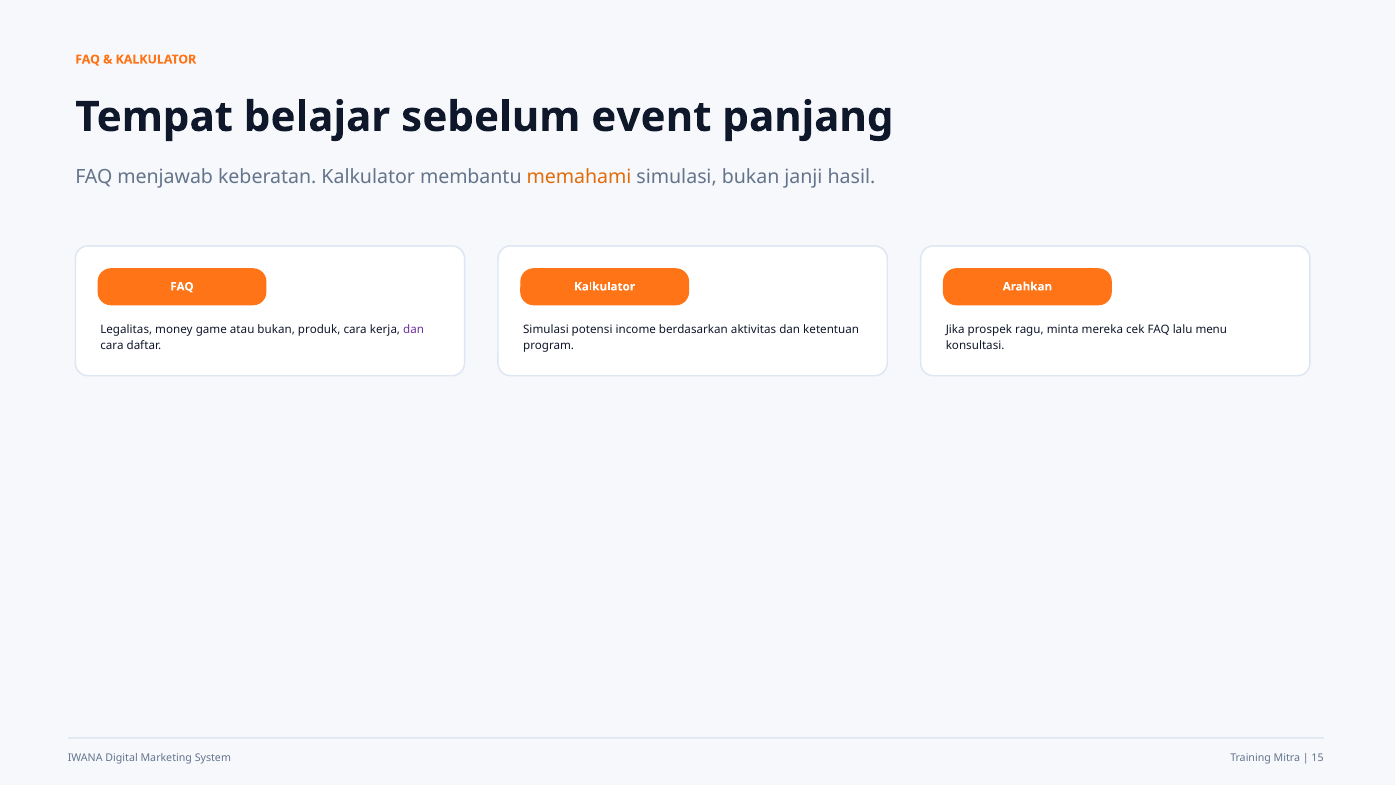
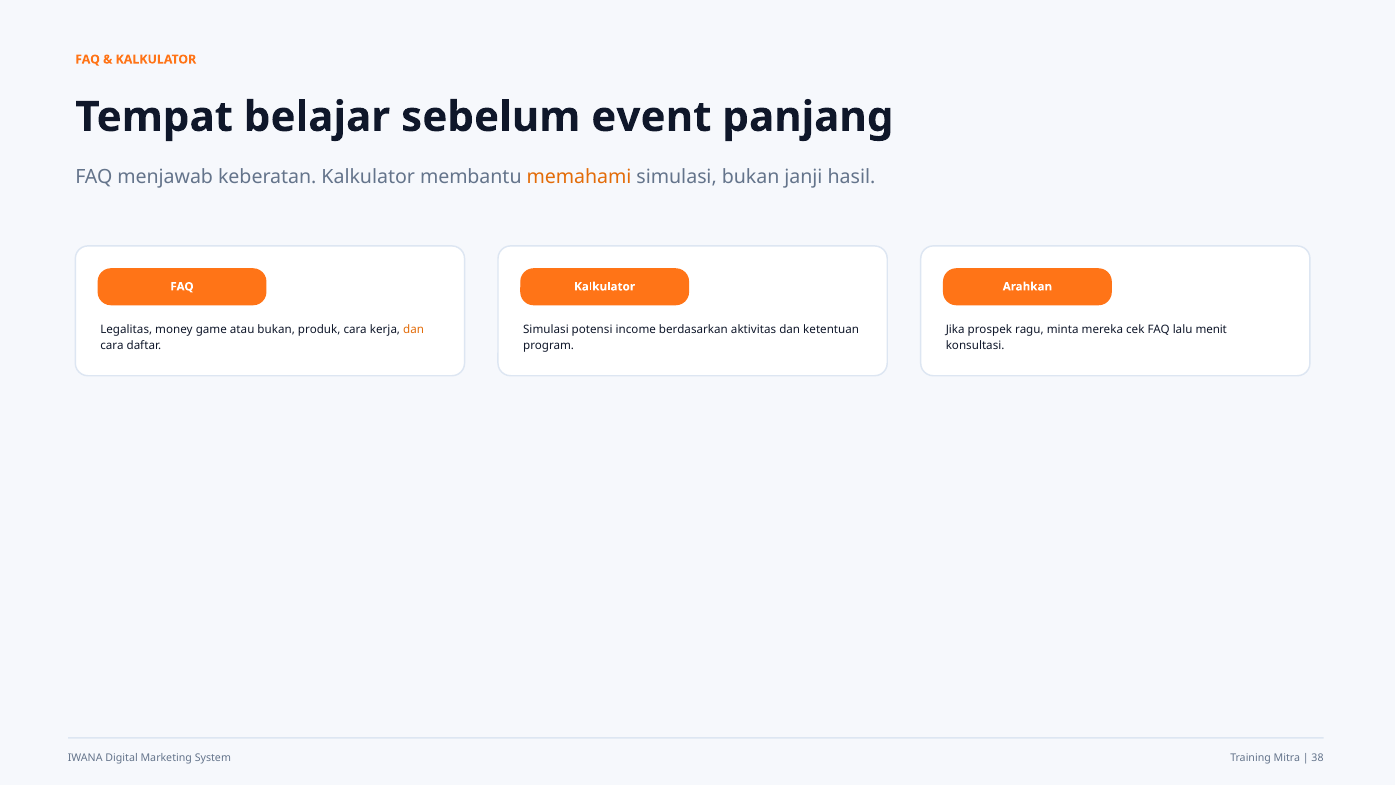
dan at (414, 330) colour: purple -> orange
menu: menu -> menit
15: 15 -> 38
